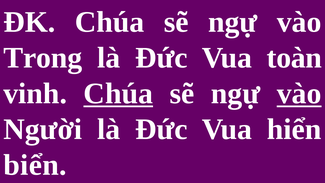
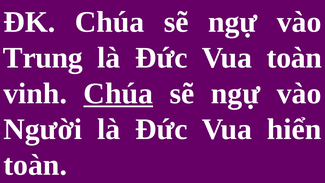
Trong: Trong -> Trung
vào at (299, 93) underline: present -> none
biển at (35, 165): biển -> toàn
